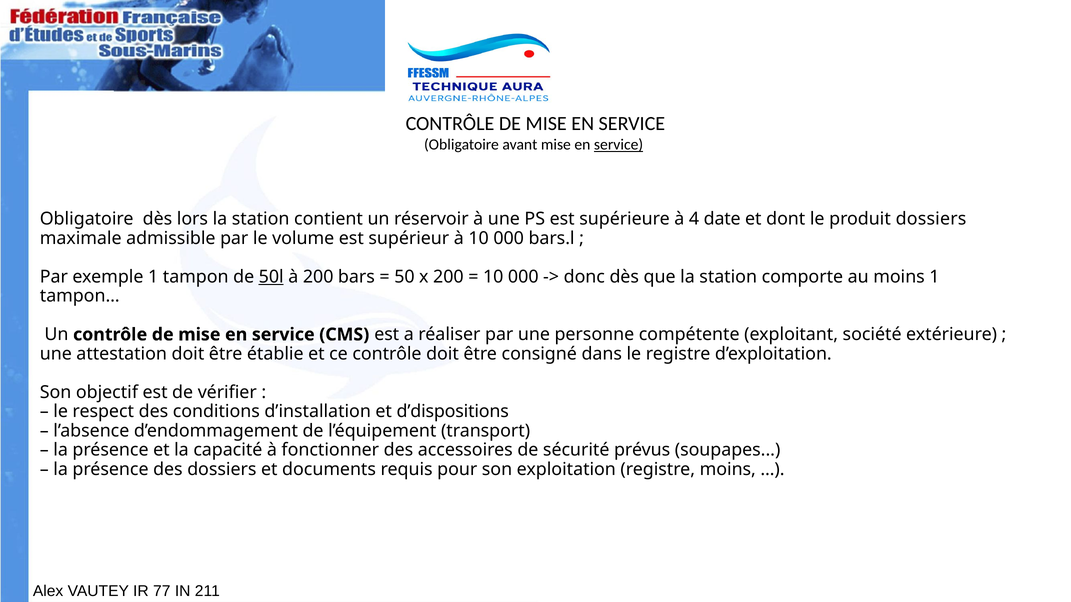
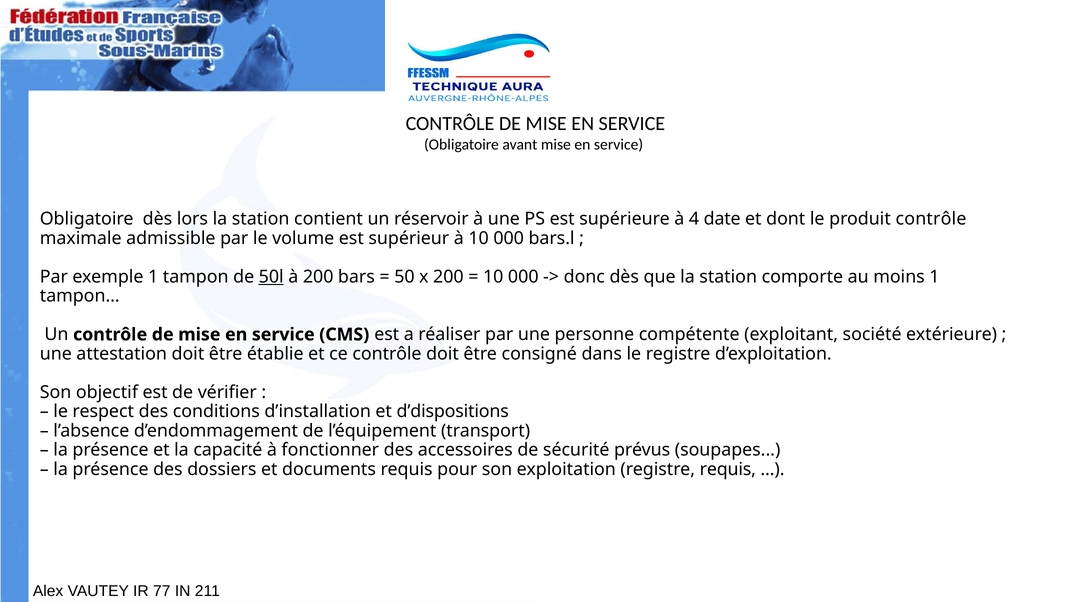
service at (619, 145) underline: present -> none
produit dossiers: dossiers -> contrôle
registre moins: moins -> requis
